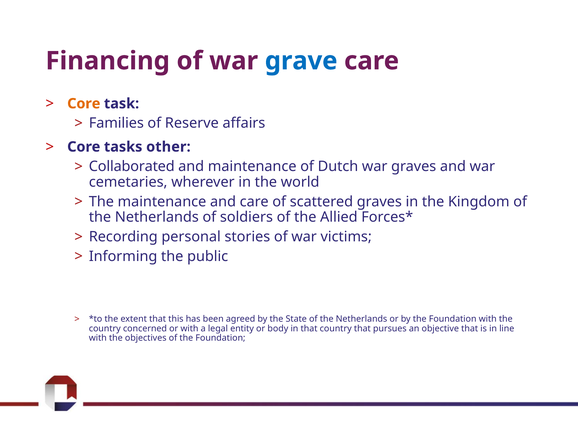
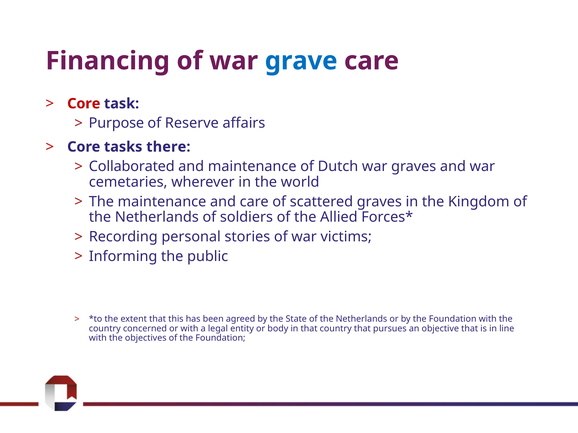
Core at (84, 104) colour: orange -> red
Families: Families -> Purpose
other: other -> there
